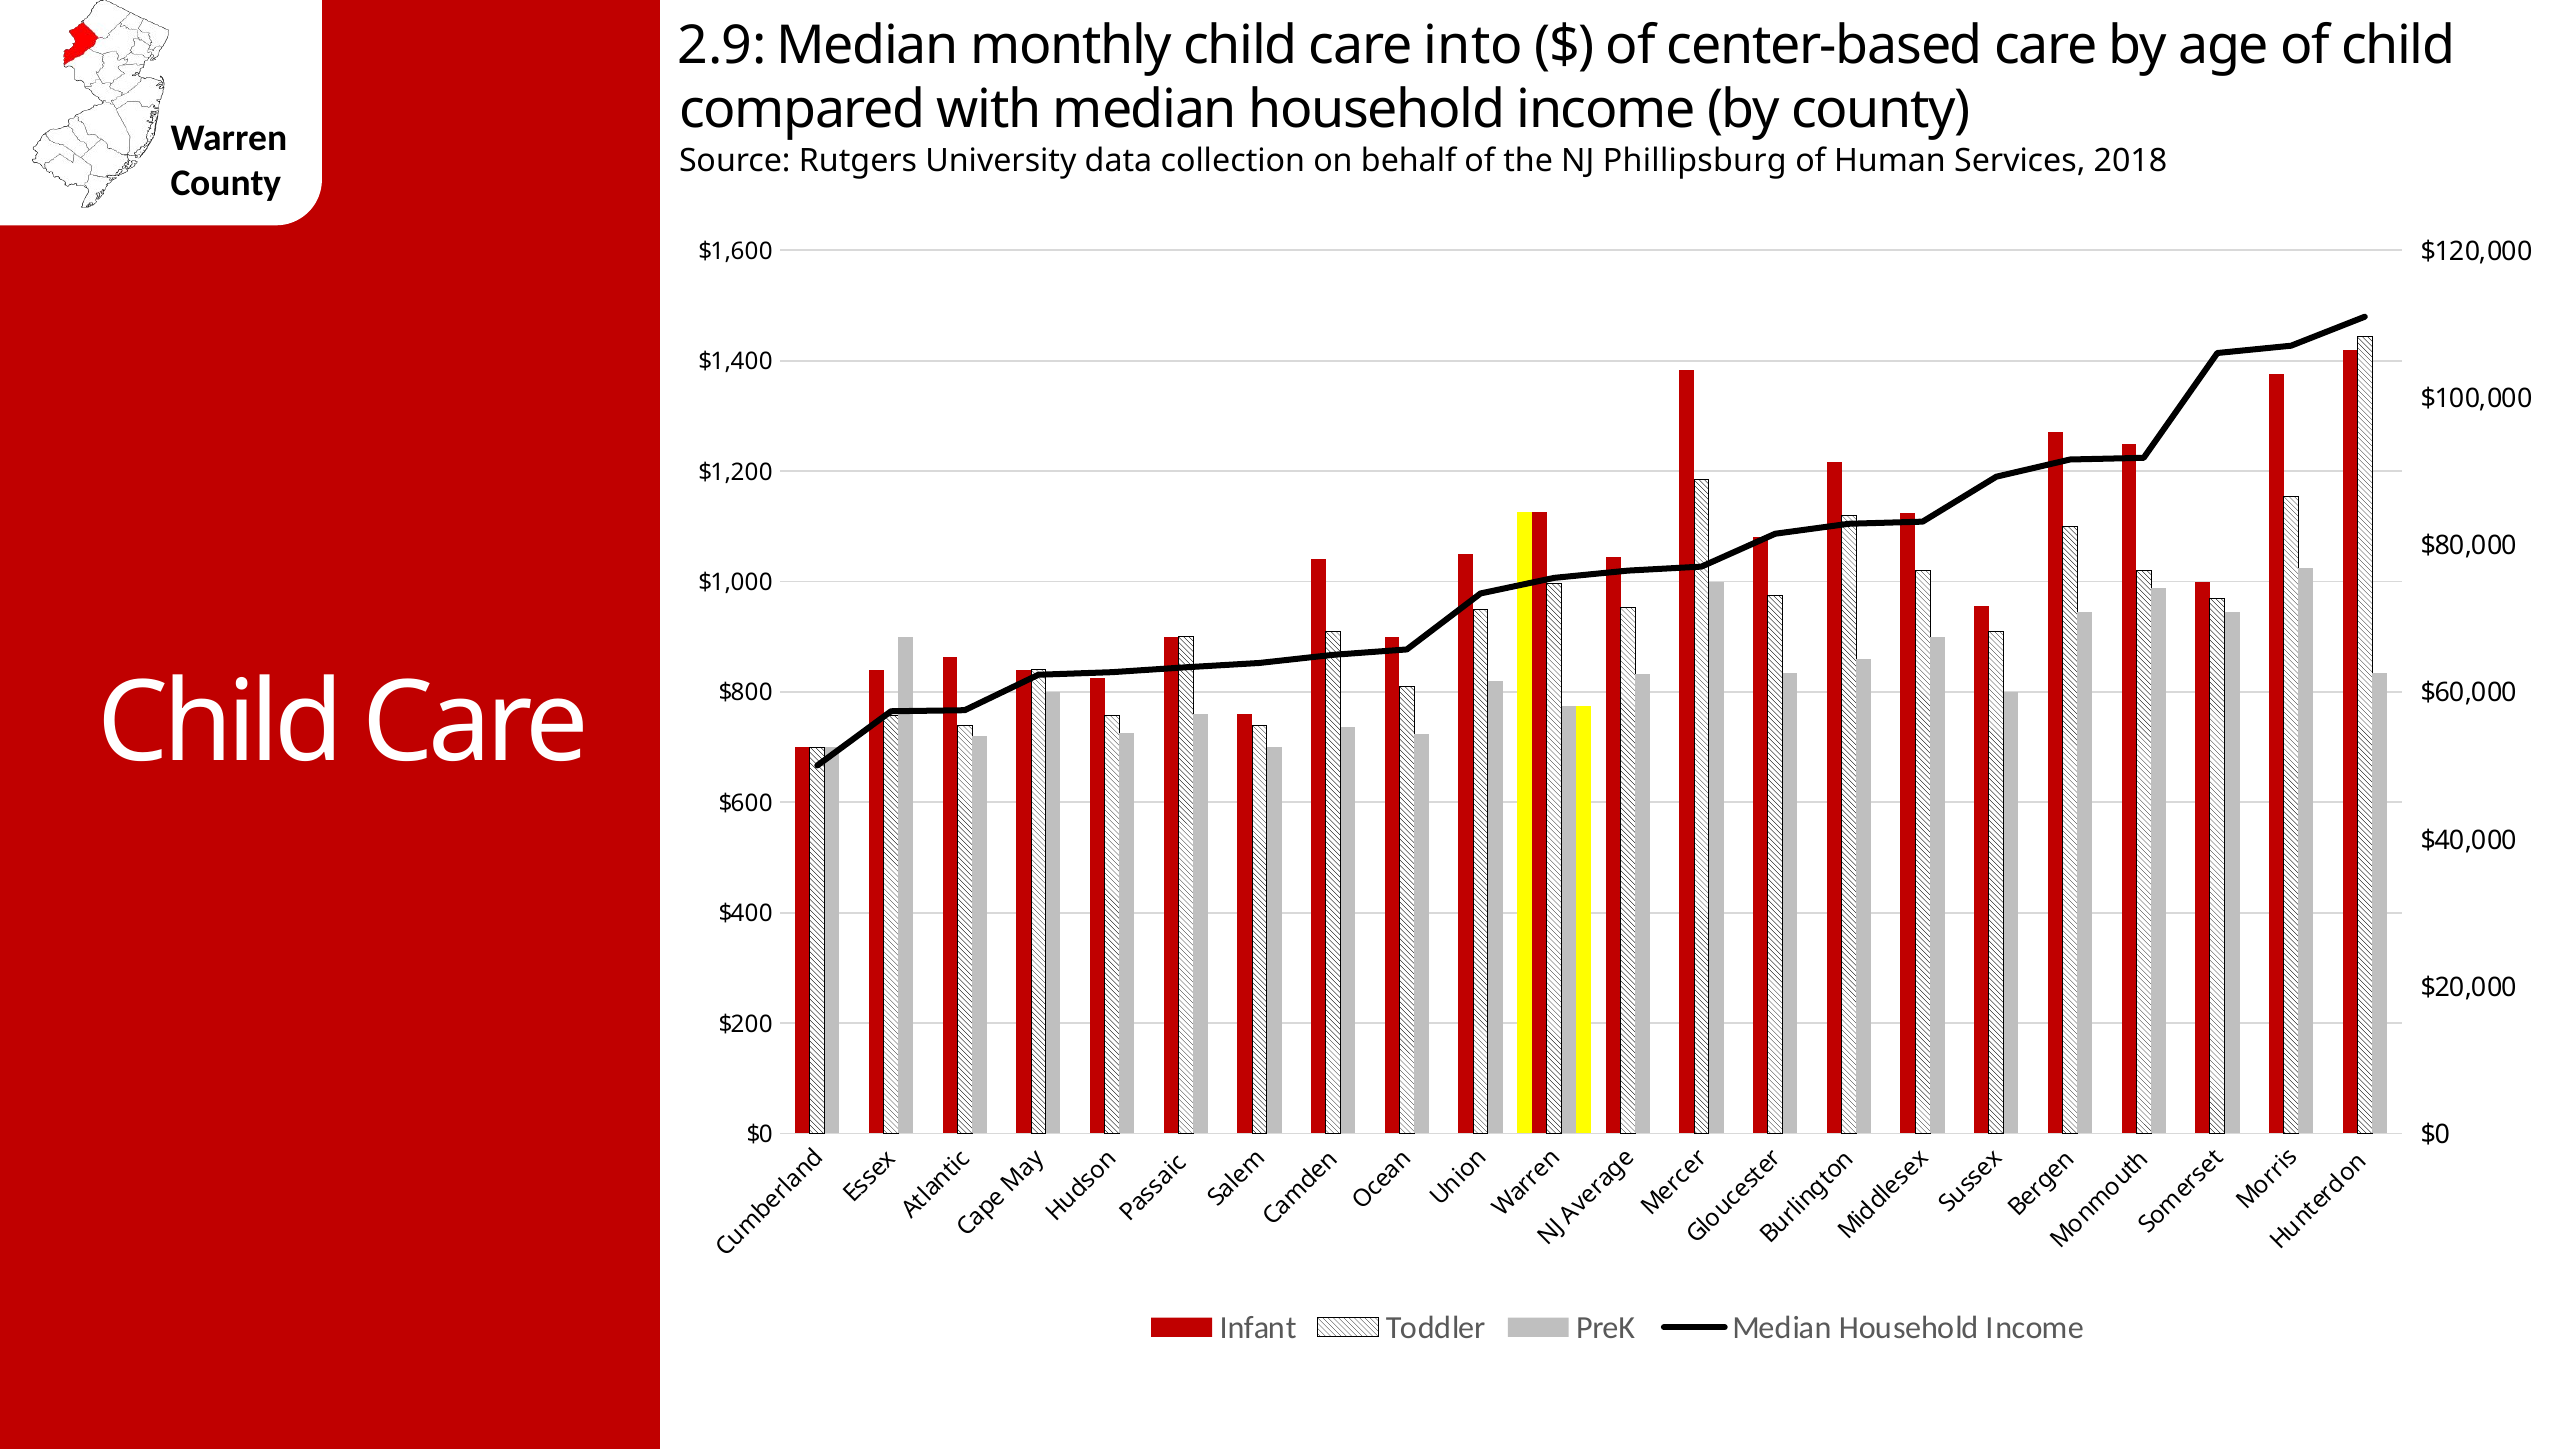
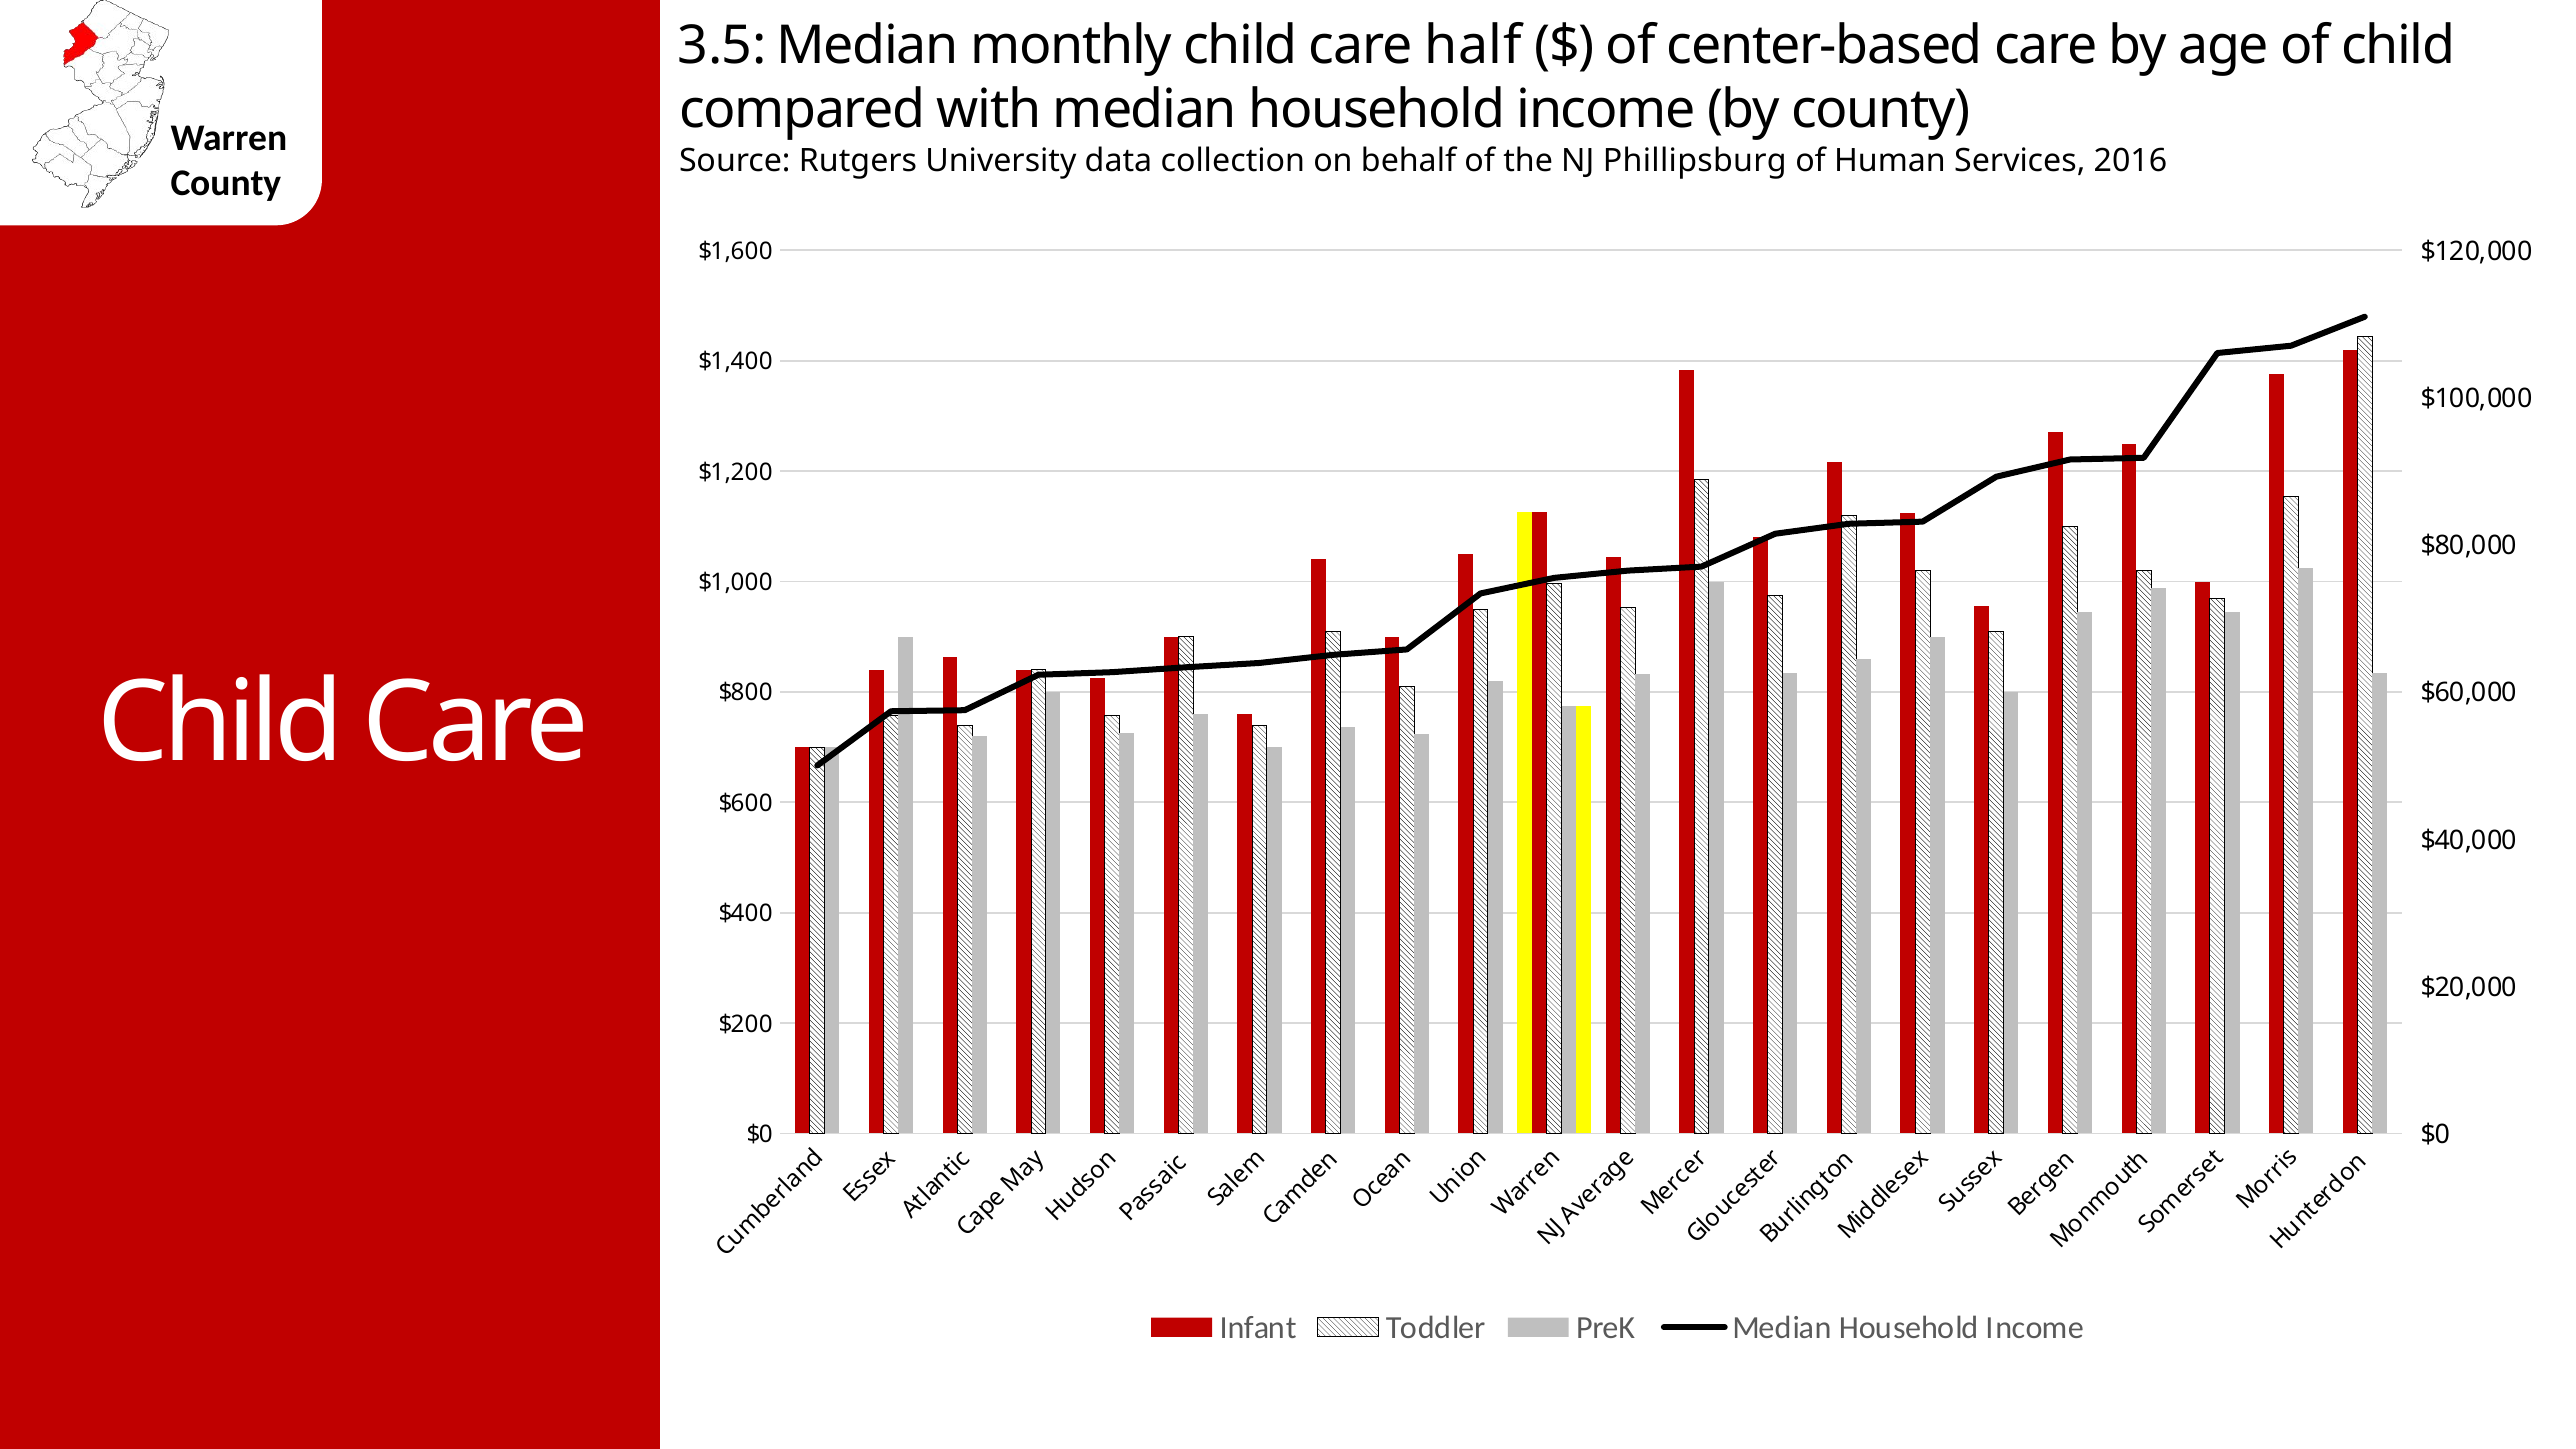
2.9: 2.9 -> 3.5
into: into -> half
2018: 2018 -> 2016
